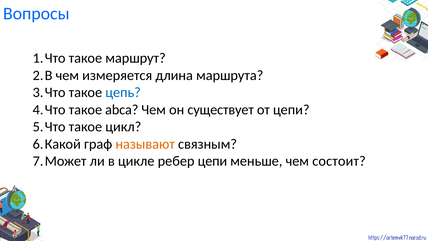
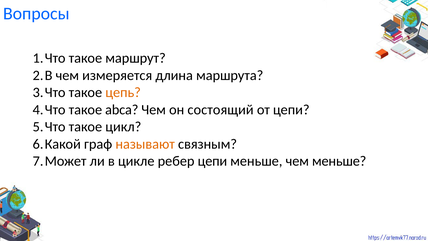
цепь colour: blue -> orange
существует: существует -> состоящий
чем состоит: состоит -> меньше
